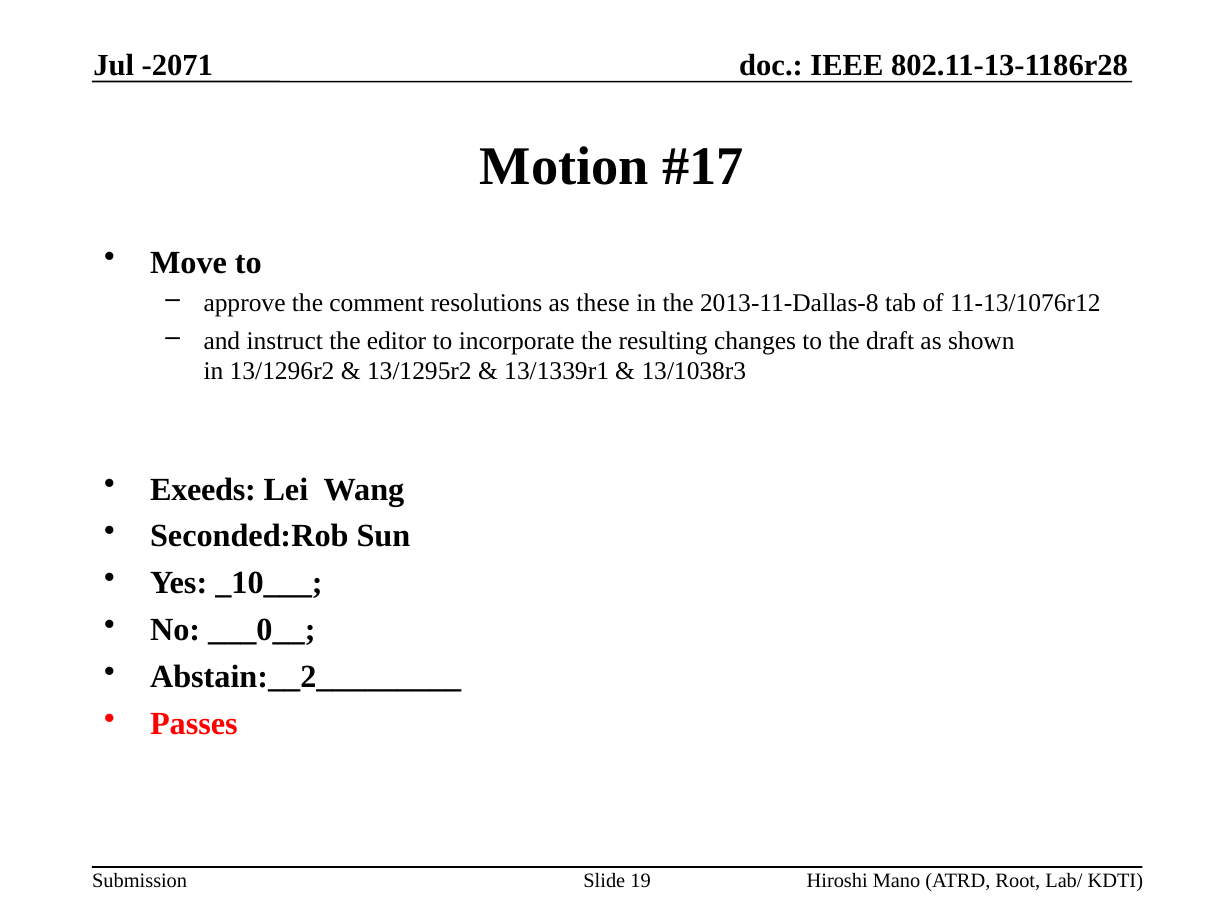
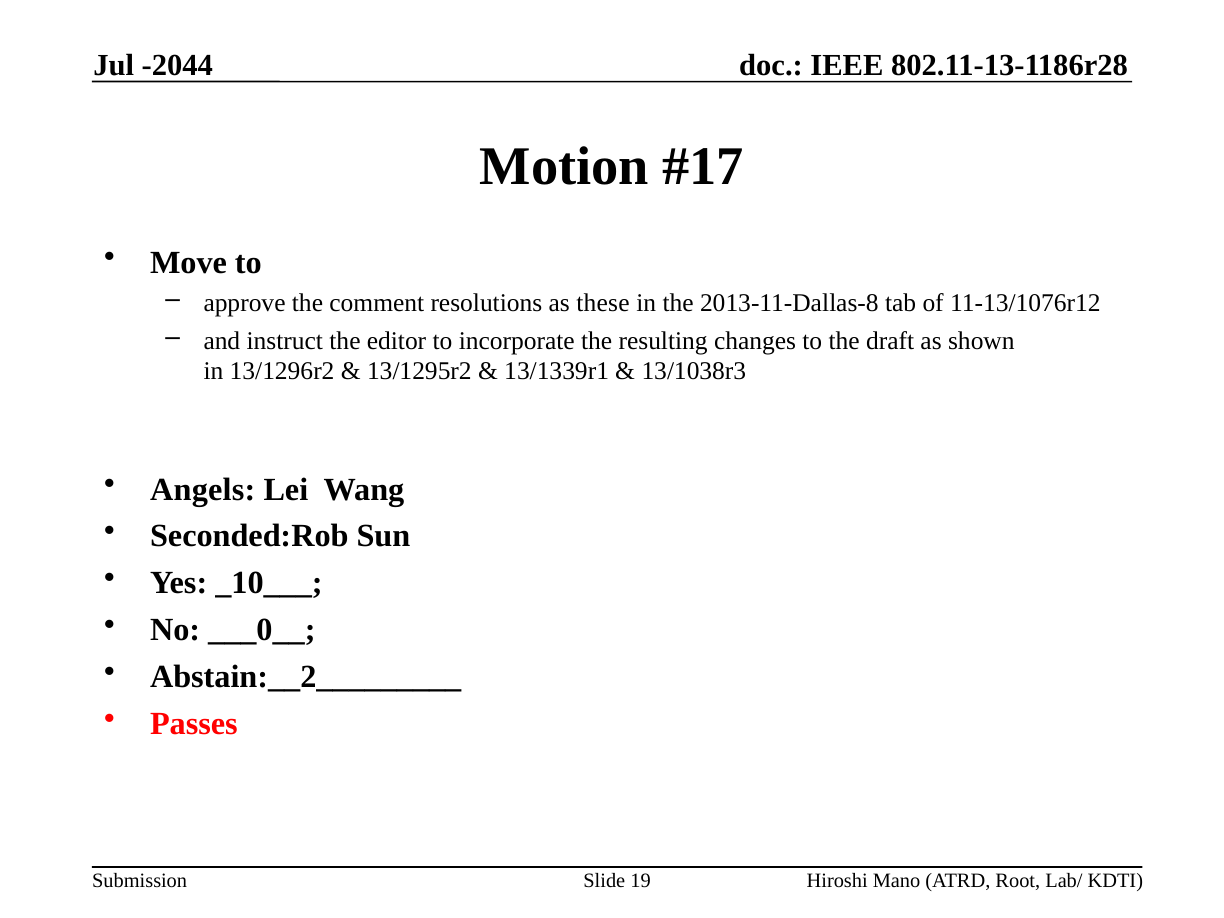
-2071: -2071 -> -2044
Exeeds: Exeeds -> Angels
